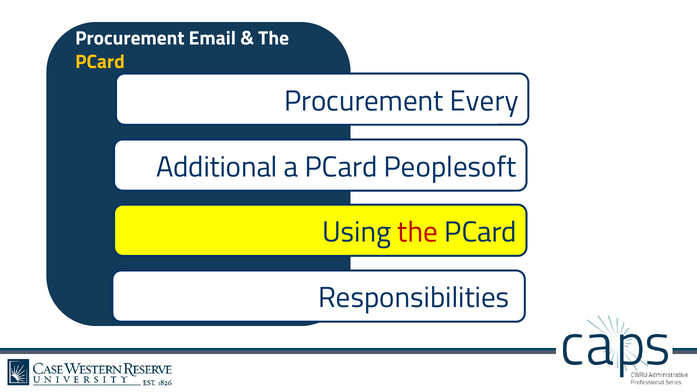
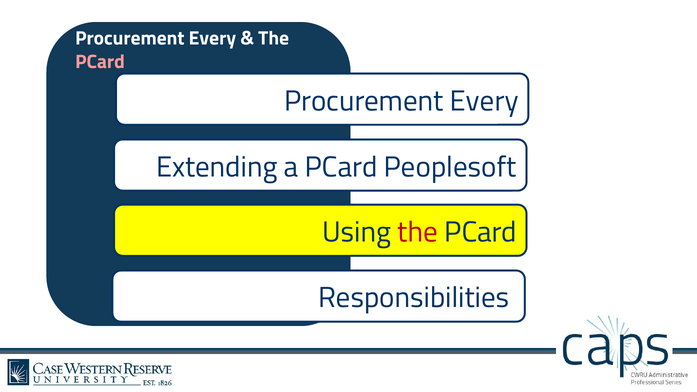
Email at (212, 39): Email -> Every
PCard at (100, 62) colour: yellow -> pink
Additional: Additional -> Extending
